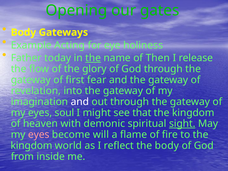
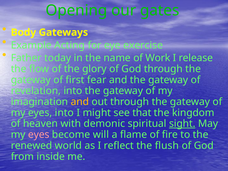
holiness: holiness -> exercise
the at (93, 58) underline: present -> none
Then: Then -> Work
and at (80, 102) colour: white -> yellow
eyes soul: soul -> into
kingdom at (32, 146): kingdom -> renewed
the body: body -> flush
